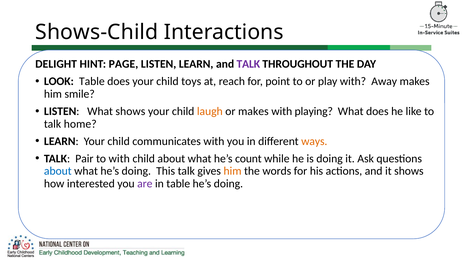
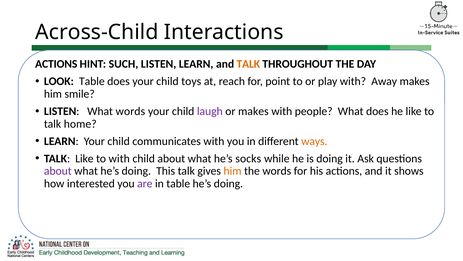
Shows-Child: Shows-Child -> Across-Child
DELIGHT at (56, 64): DELIGHT -> ACTIONS
PAGE: PAGE -> SUCH
TALK at (248, 64) colour: purple -> orange
What shows: shows -> words
laugh colour: orange -> purple
playing: playing -> people
TALK Pair: Pair -> Like
count: count -> socks
about at (58, 171) colour: blue -> purple
